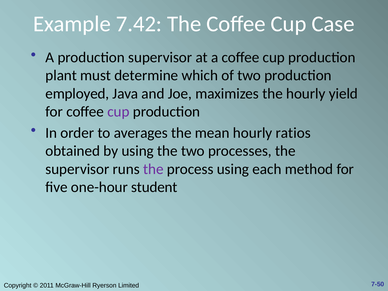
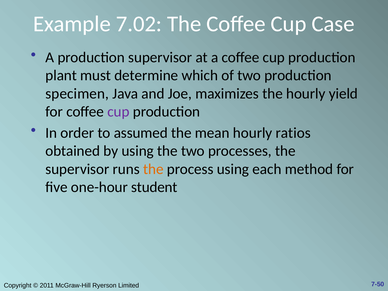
7.42: 7.42 -> 7.02
employed: employed -> specimen
averages: averages -> assumed
the at (153, 169) colour: purple -> orange
